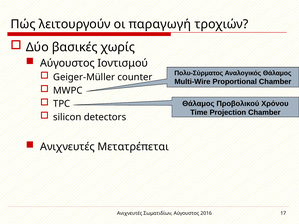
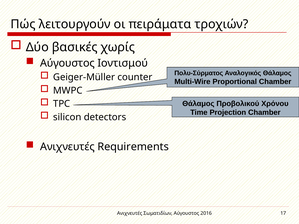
παραγωγή: παραγωγή -> πειράματα
Μετατρέπεται: Μετατρέπεται -> Requirements
